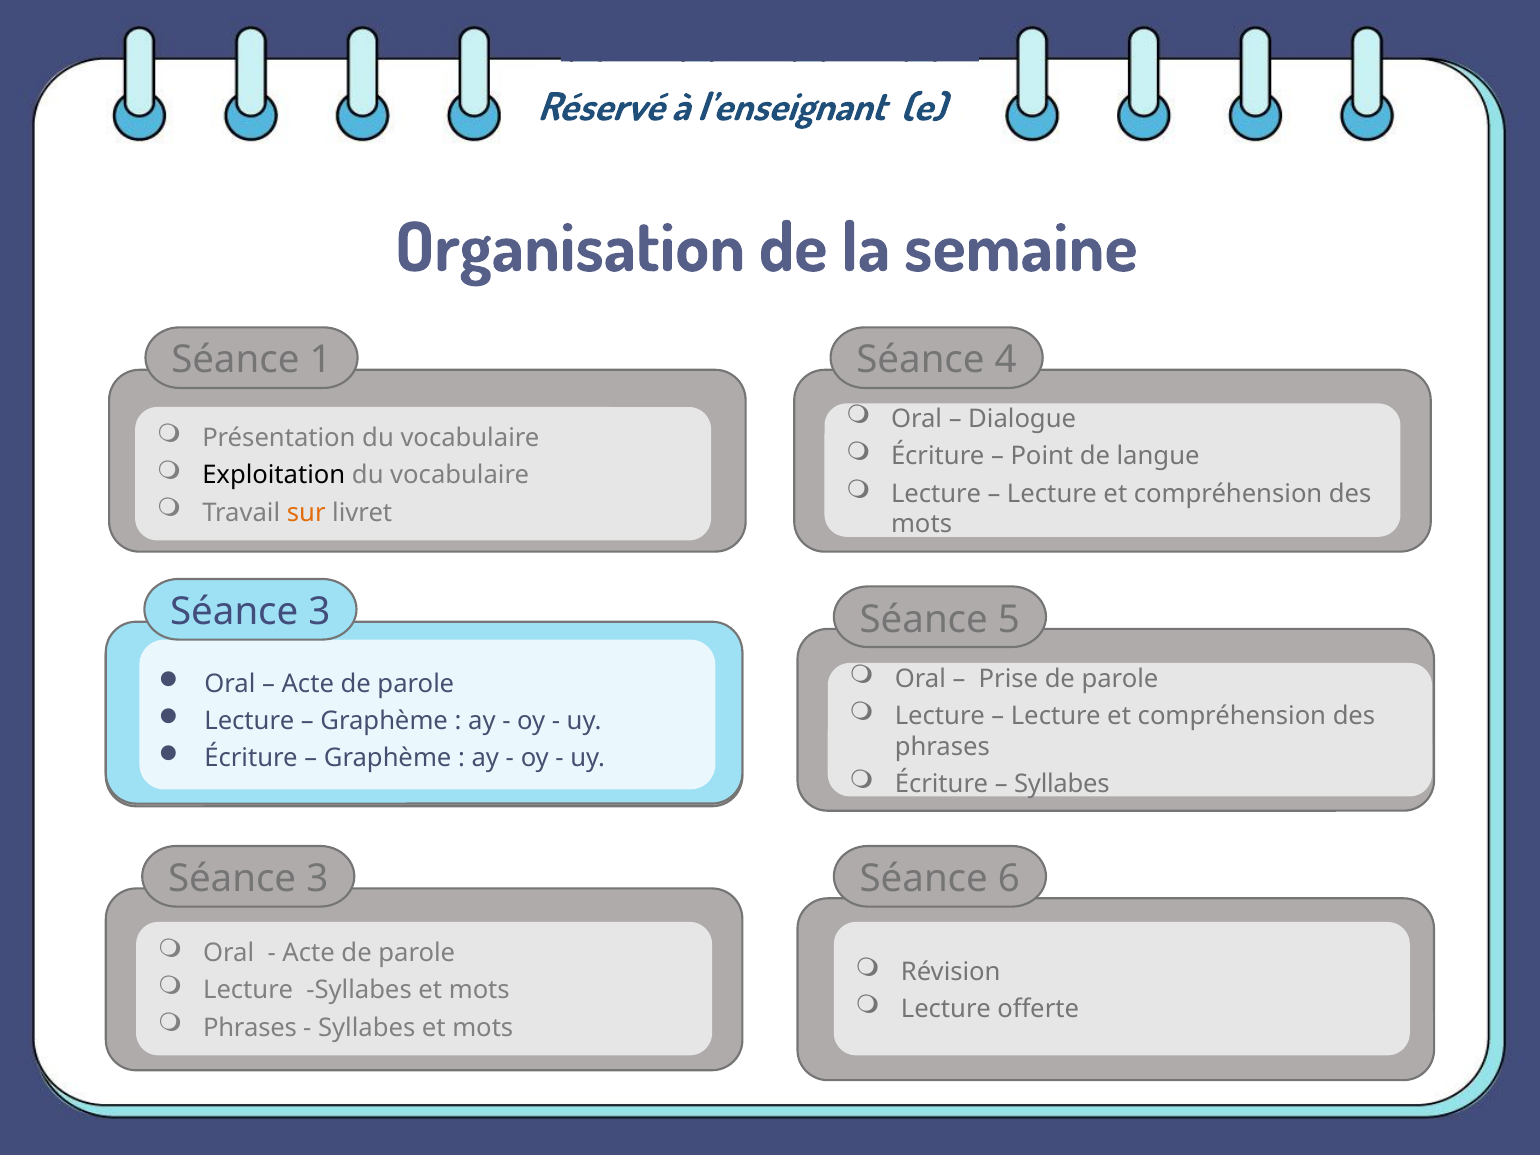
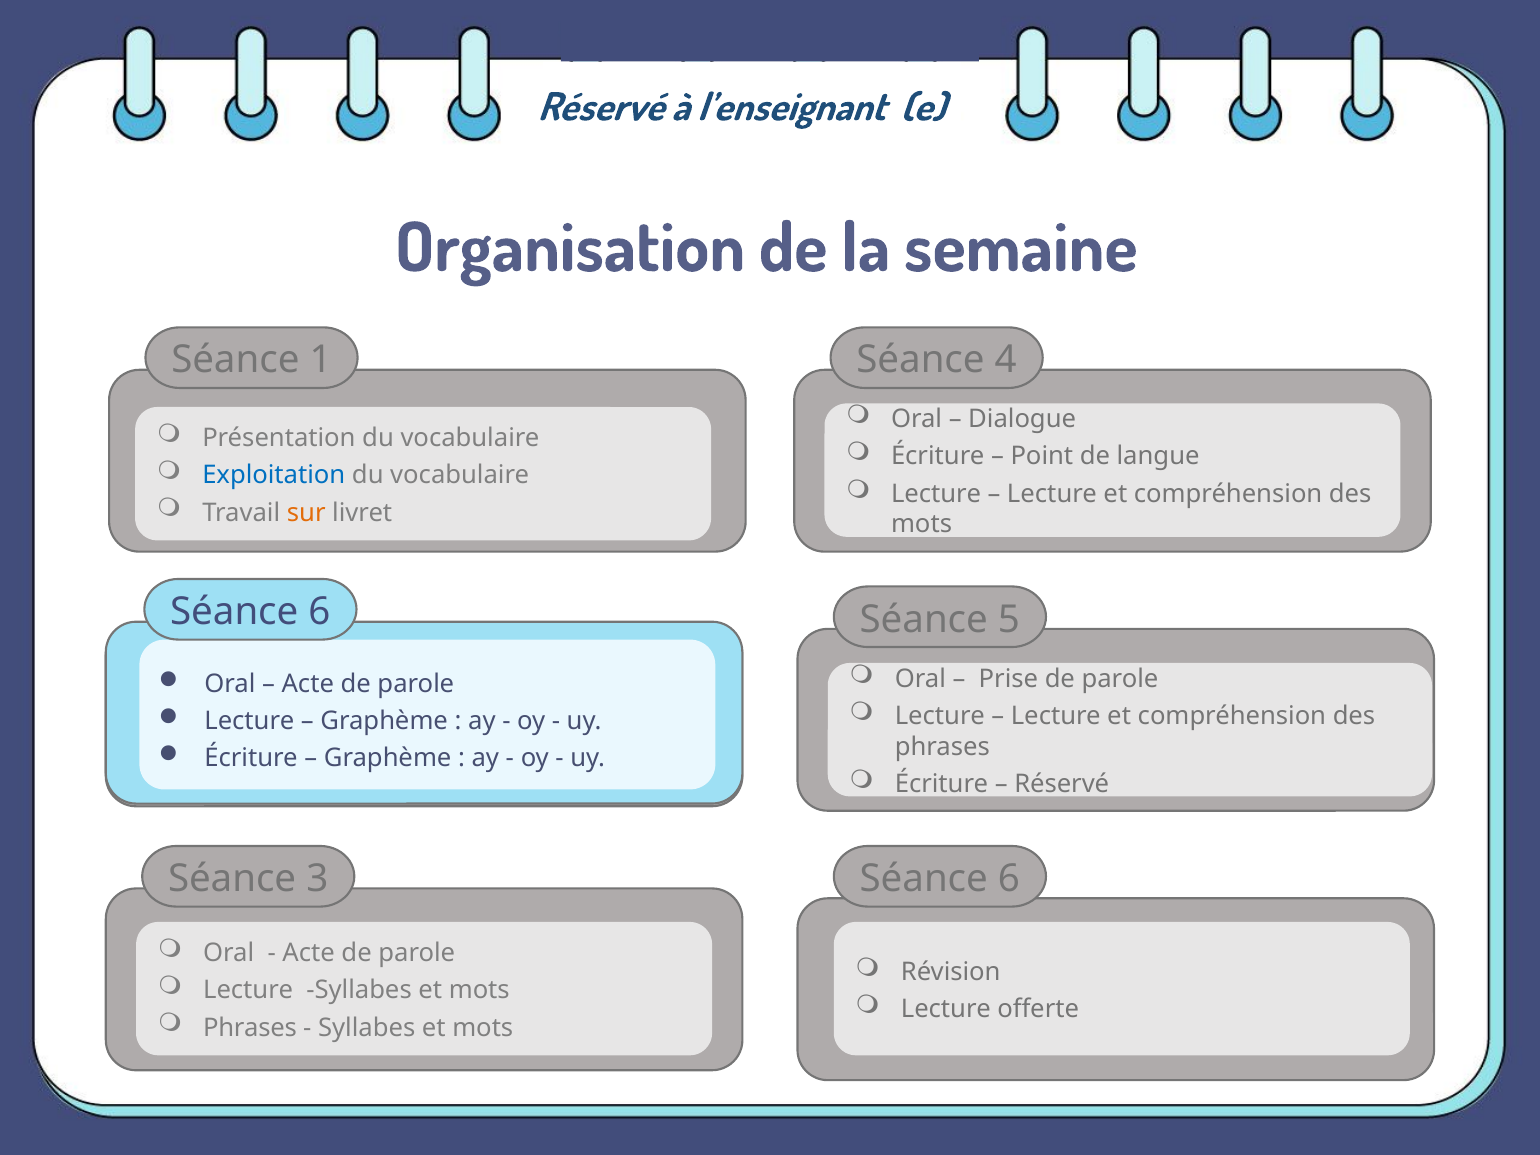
Exploitation colour: black -> blue
3 at (319, 612): 3 -> 6
Syllabes at (1062, 784): Syllabes -> Réservé
